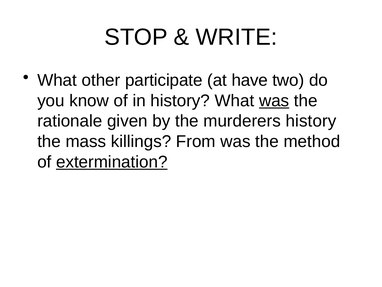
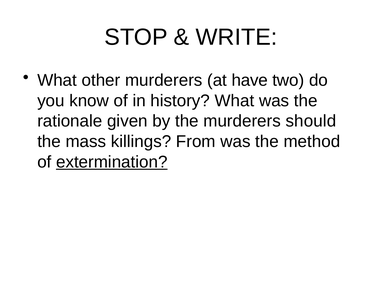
other participate: participate -> murderers
was at (274, 101) underline: present -> none
murderers history: history -> should
